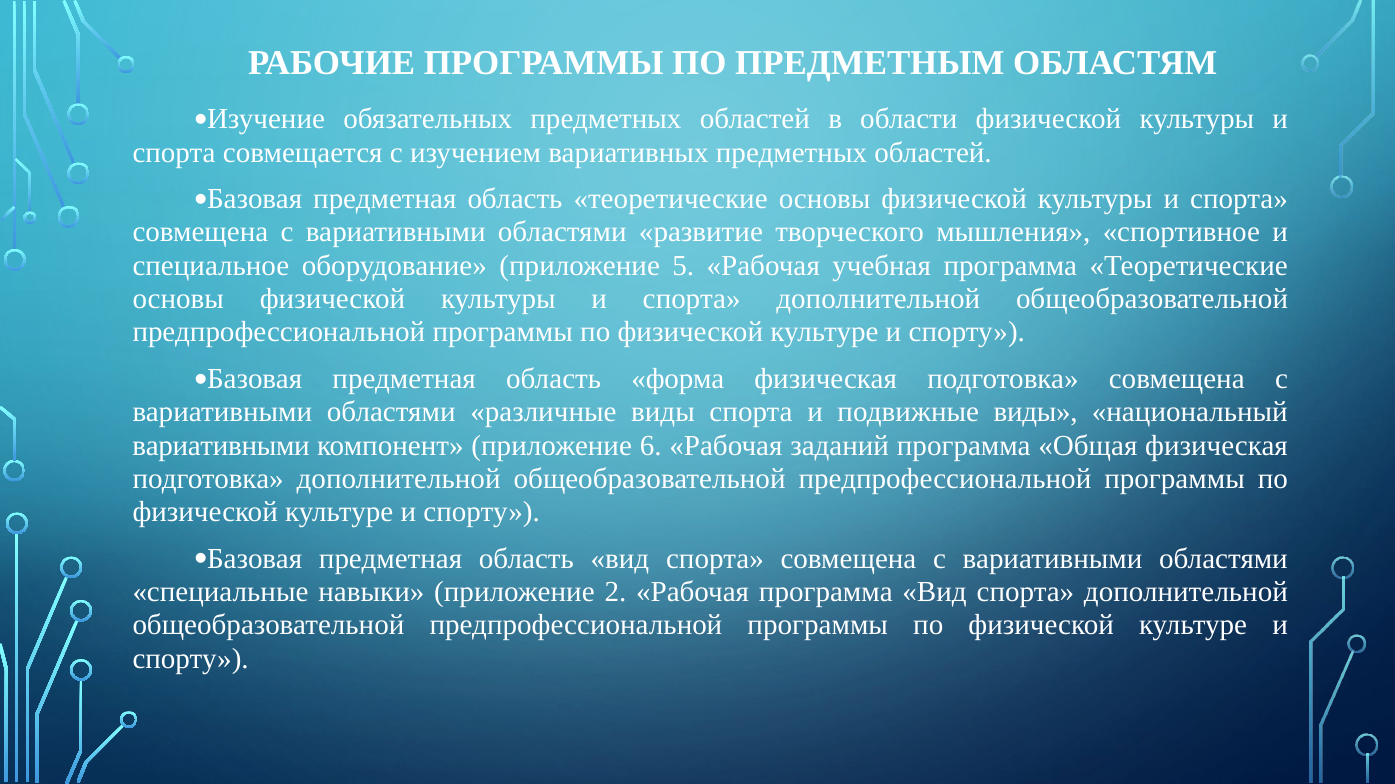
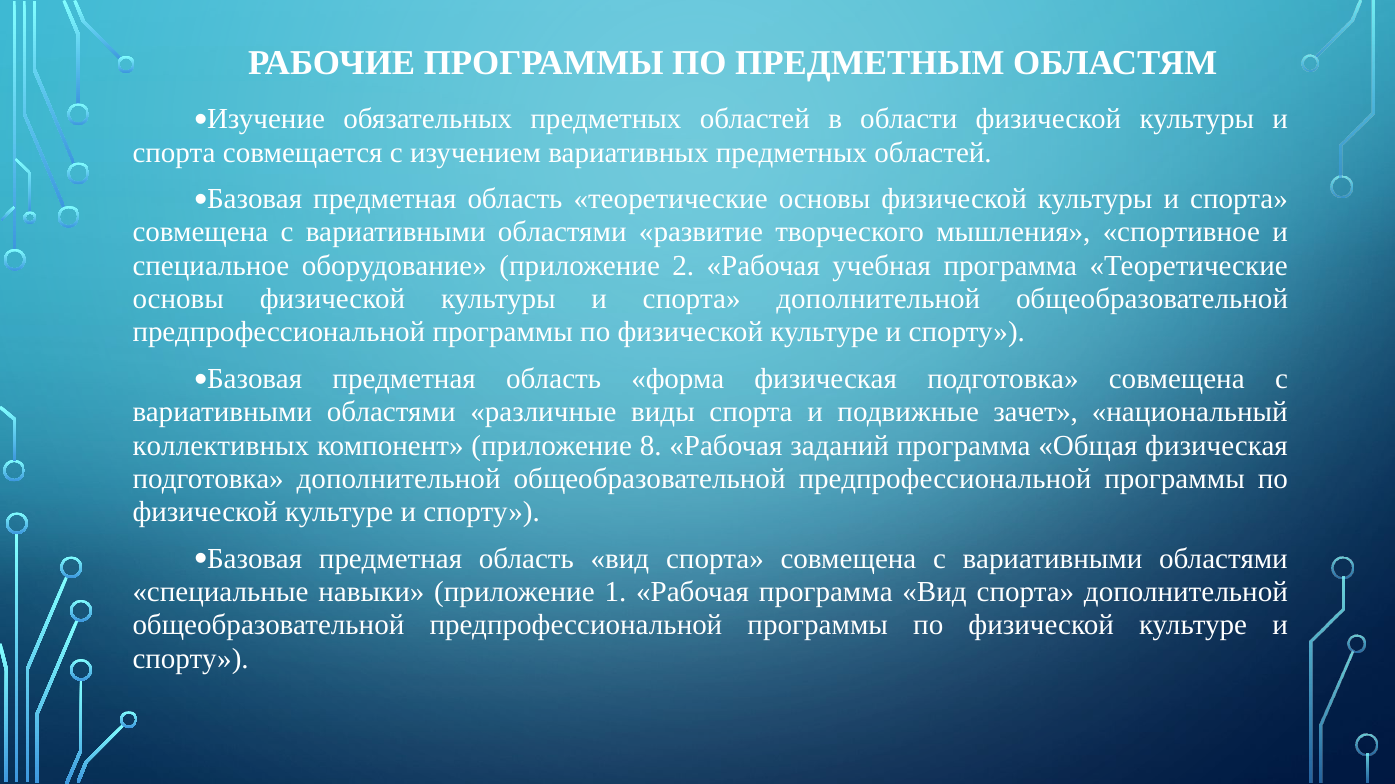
5: 5 -> 2
подвижные виды: виды -> зачет
вариативными at (221, 446): вариативными -> коллективных
6: 6 -> 8
2: 2 -> 1
